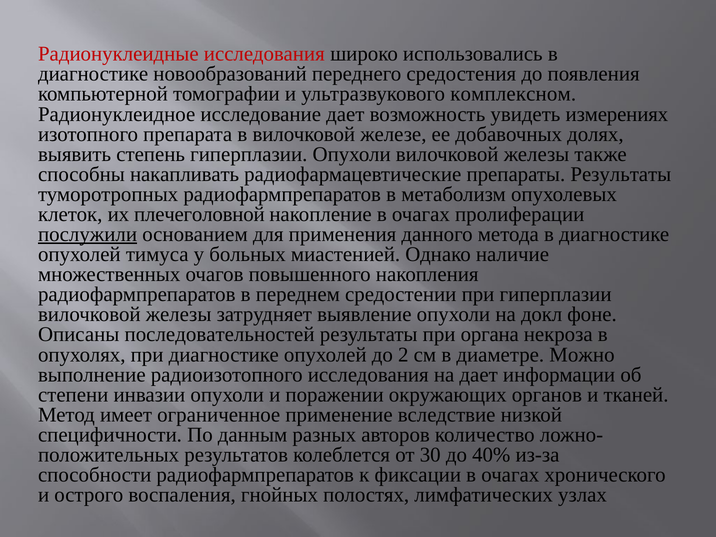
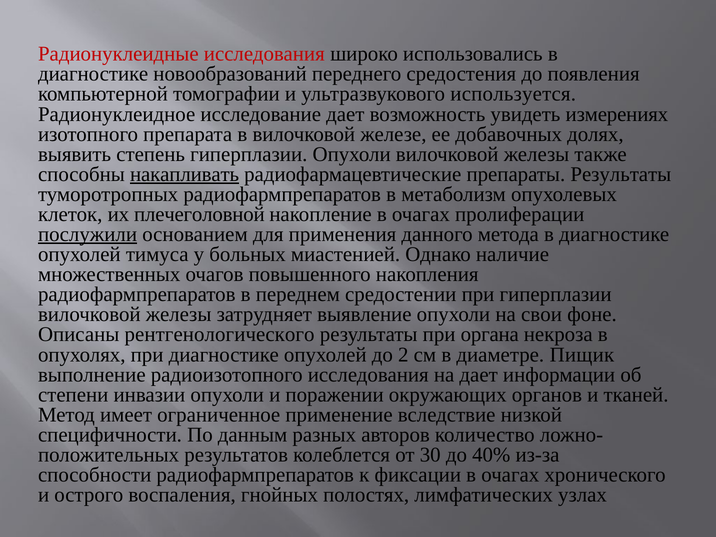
комплексном: комплексном -> используется
накапливать underline: none -> present
докл: докл -> свои
последовательностей: последовательностей -> рентгенологического
Можно: Можно -> Пищик
